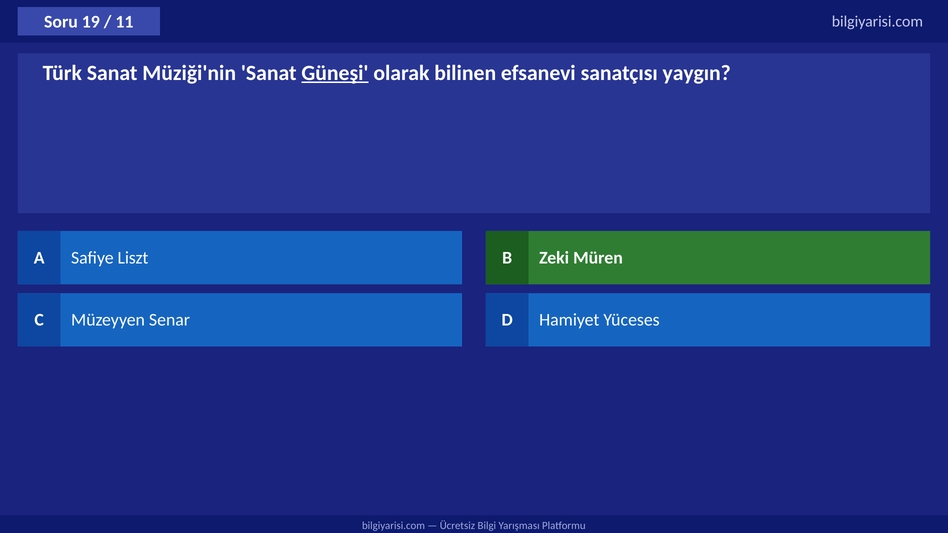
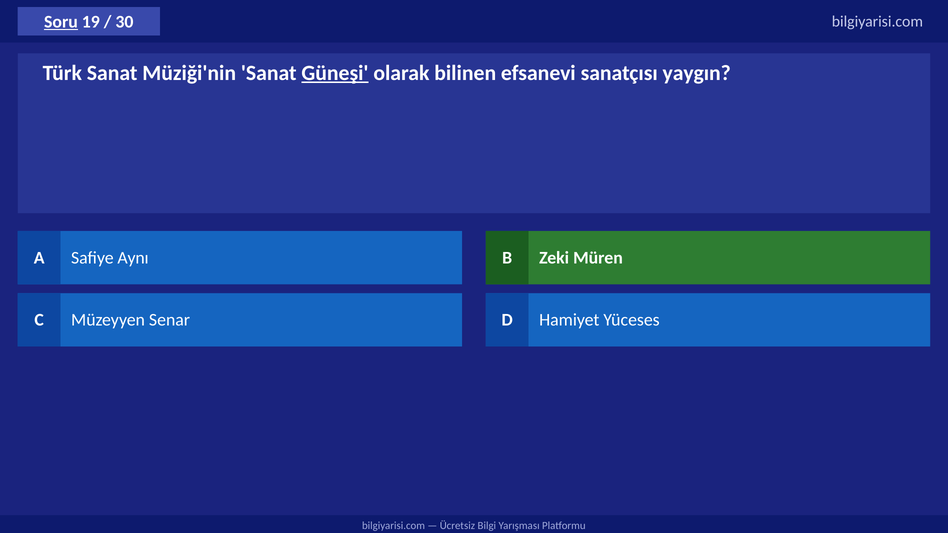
Soru underline: none -> present
11: 11 -> 30
Liszt: Liszt -> Aynı
